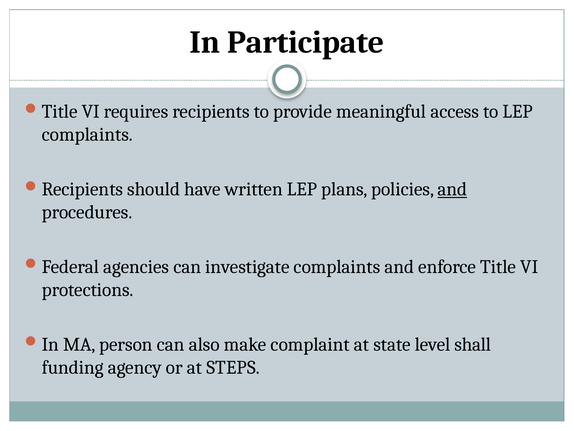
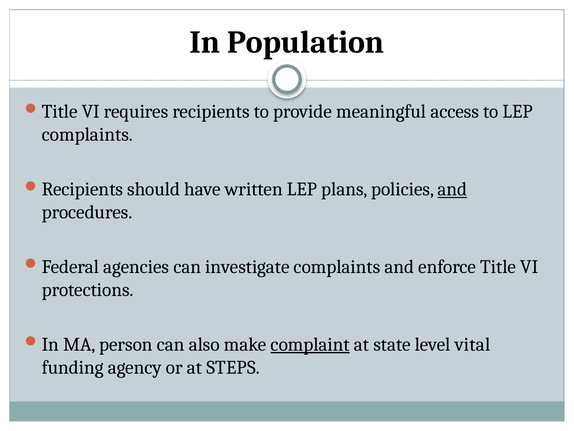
Participate: Participate -> Population
complaint underline: none -> present
shall: shall -> vital
